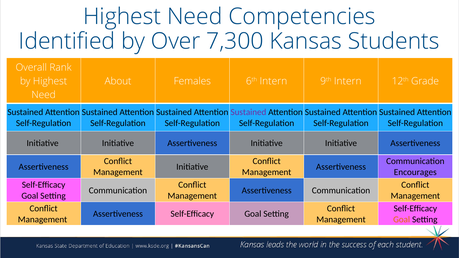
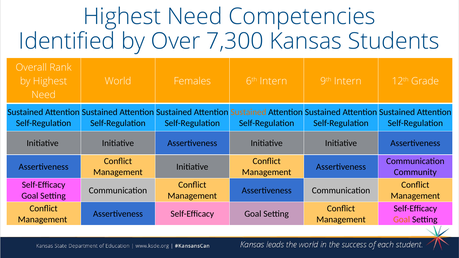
About: About -> World
Sustained at (248, 112) colour: purple -> orange
Encourages: Encourages -> Community
